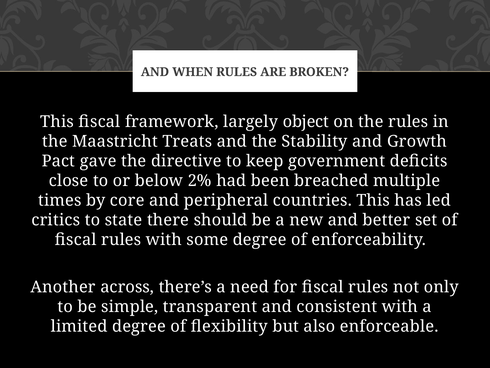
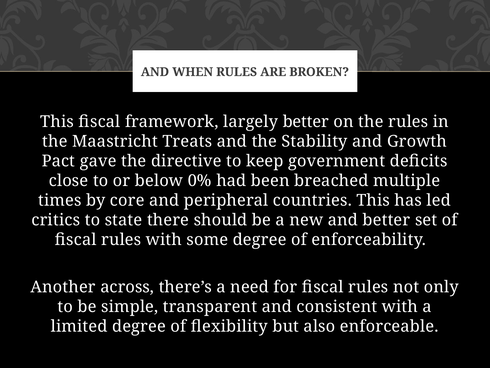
largely object: object -> better
2%: 2% -> 0%
